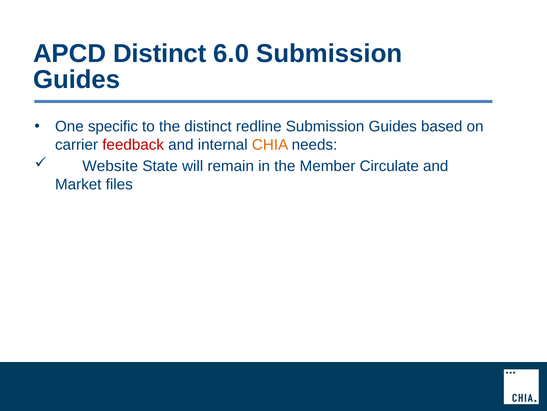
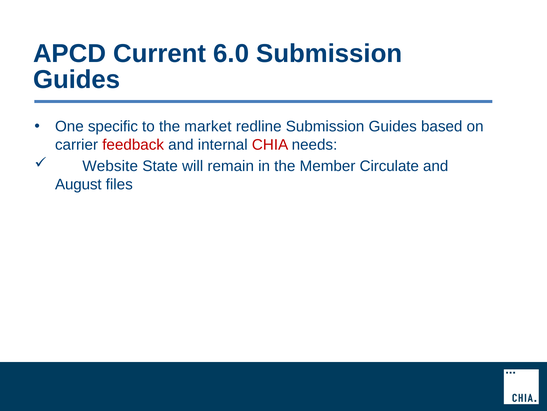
APCD Distinct: Distinct -> Current
the distinct: distinct -> market
CHIA colour: orange -> red
Market: Market -> August
